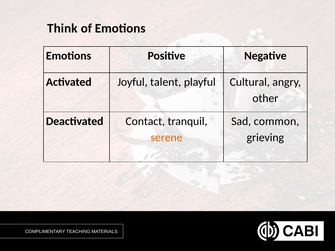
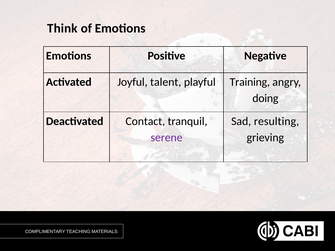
Cultural: Cultural -> Training
other: other -> doing
common: common -> resulting
serene colour: orange -> purple
